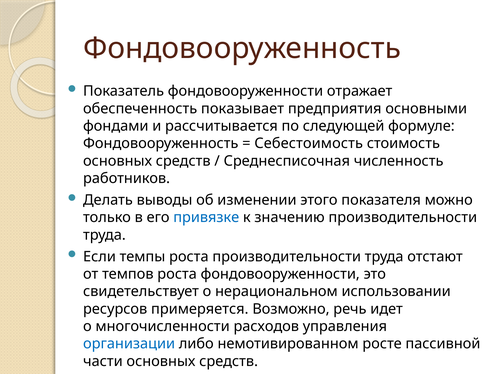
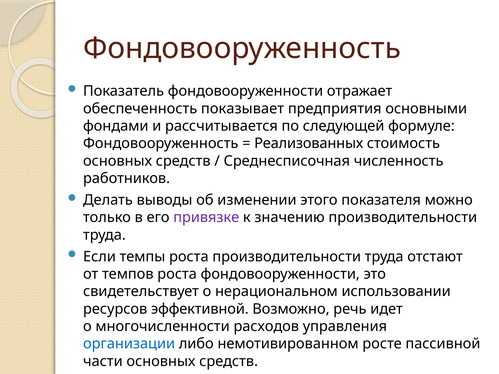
Себестоимость: Себестоимость -> Реализованных
привязке colour: blue -> purple
примеряется: примеряется -> эффективной
